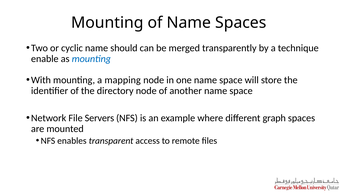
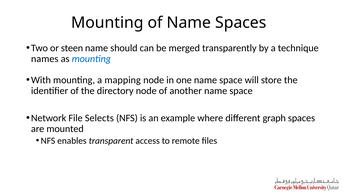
cyclic: cyclic -> steen
enable: enable -> names
Servers: Servers -> Selects
